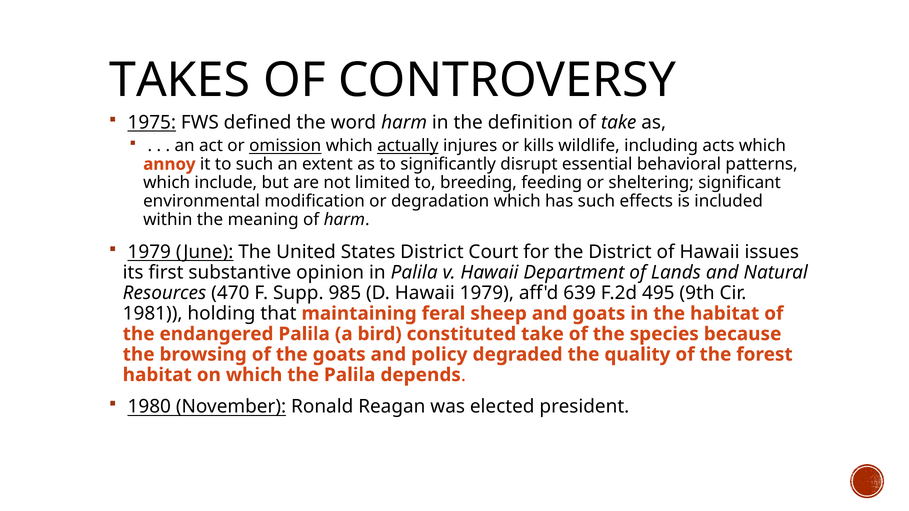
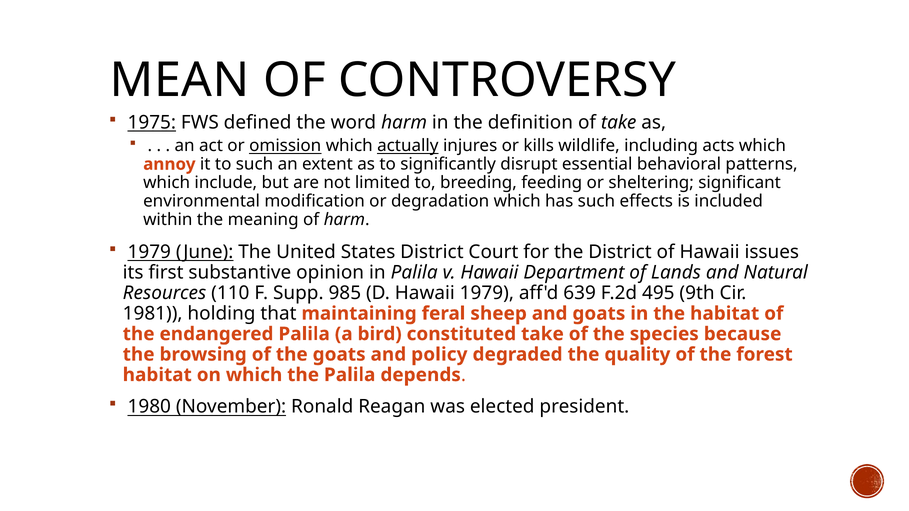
TAKES: TAKES -> MEAN
470: 470 -> 110
